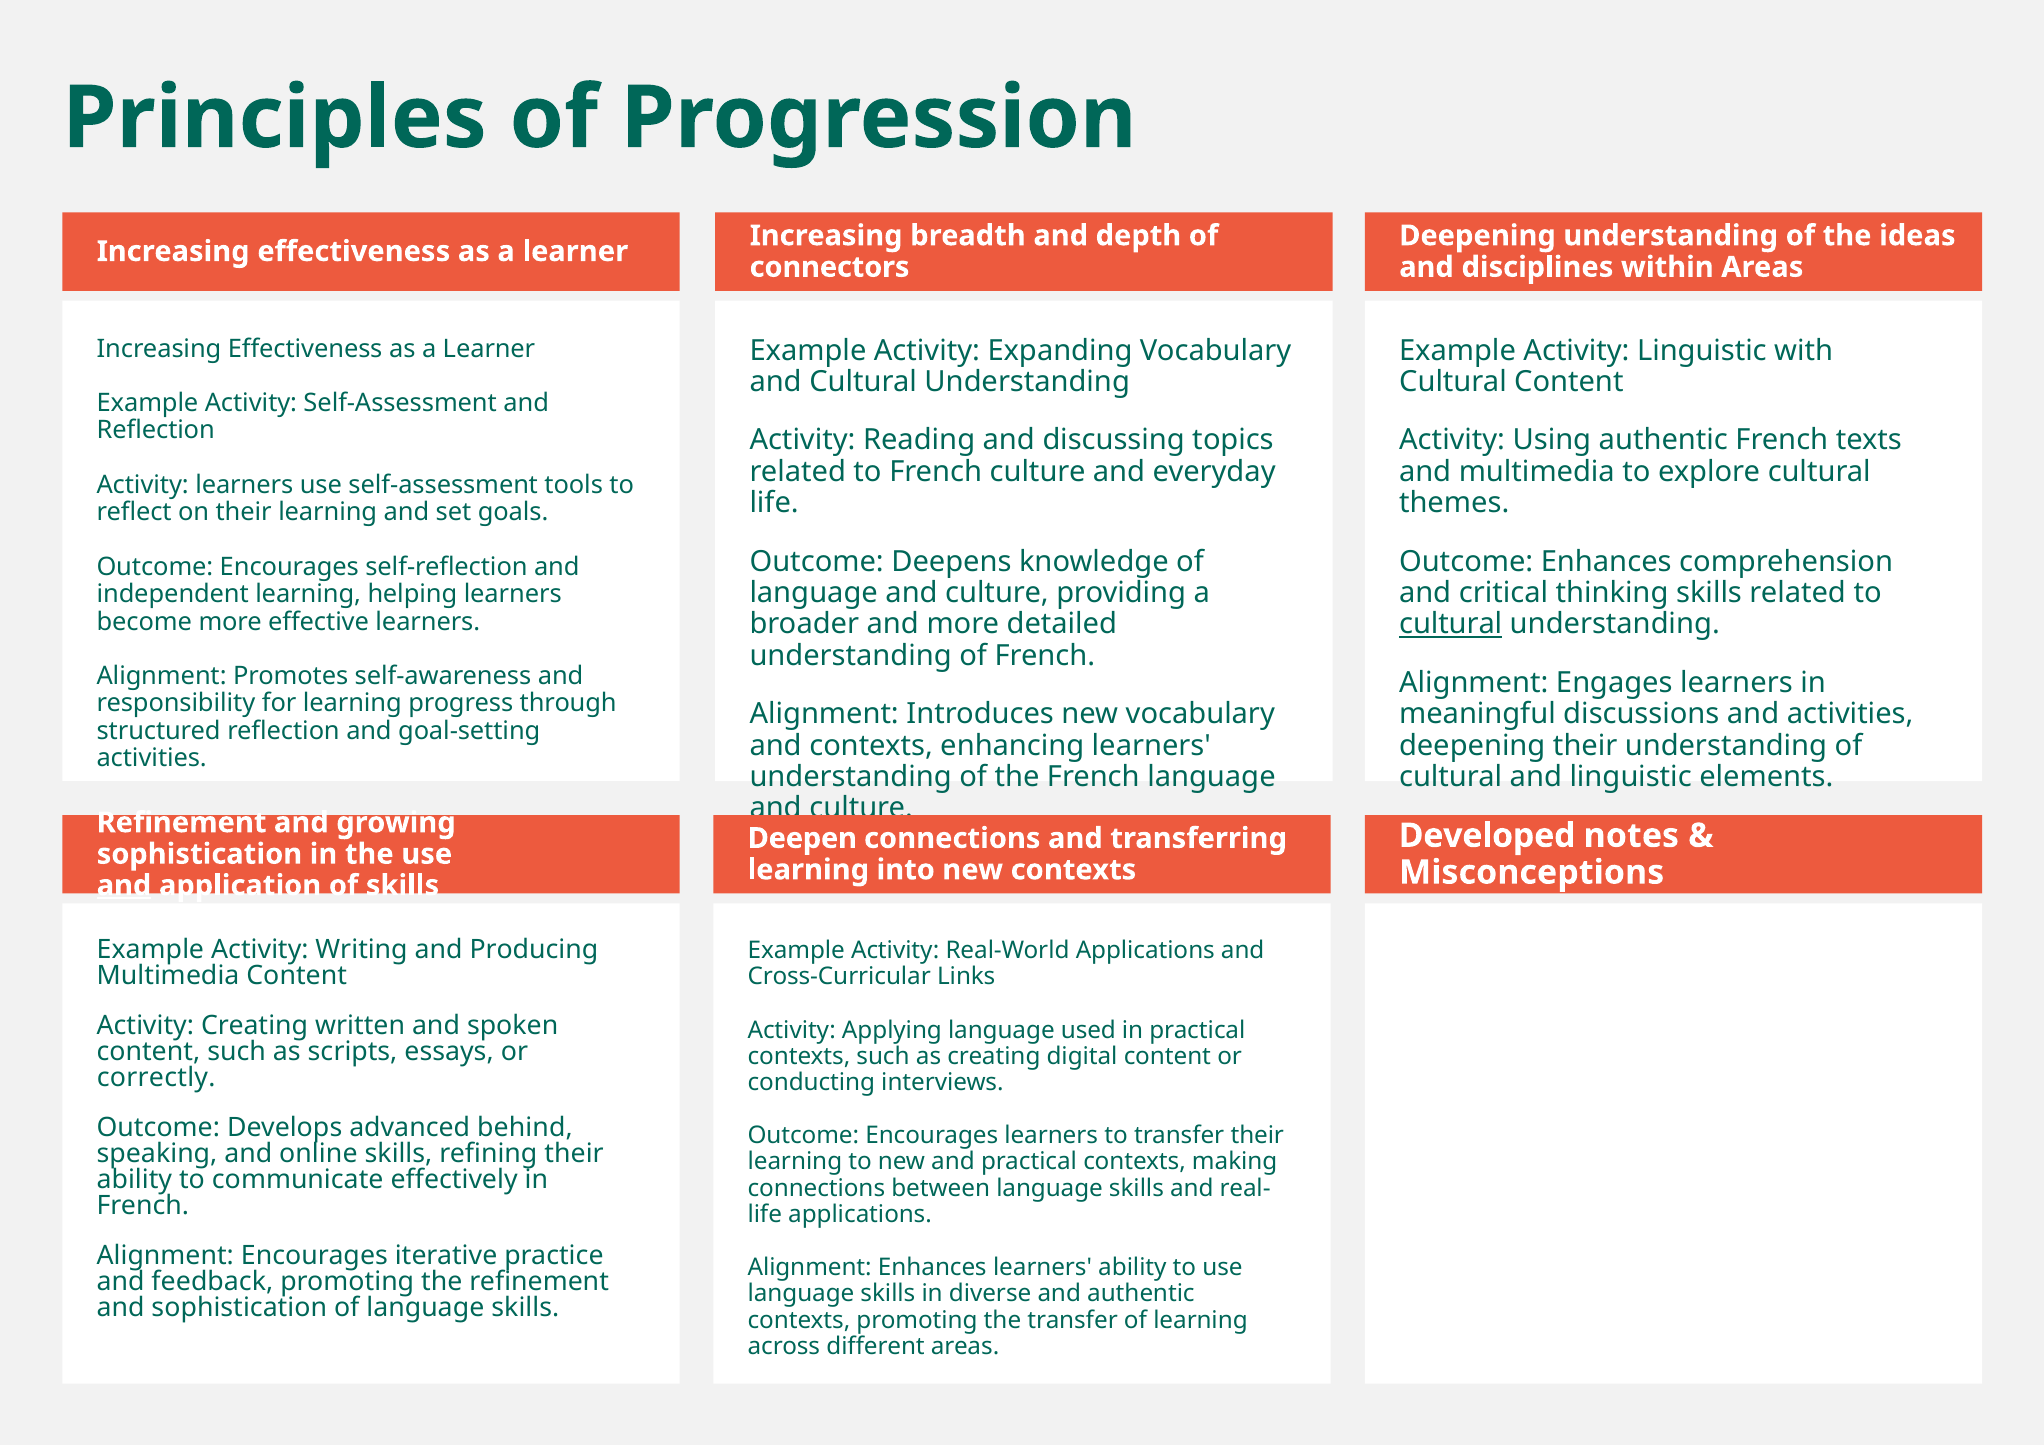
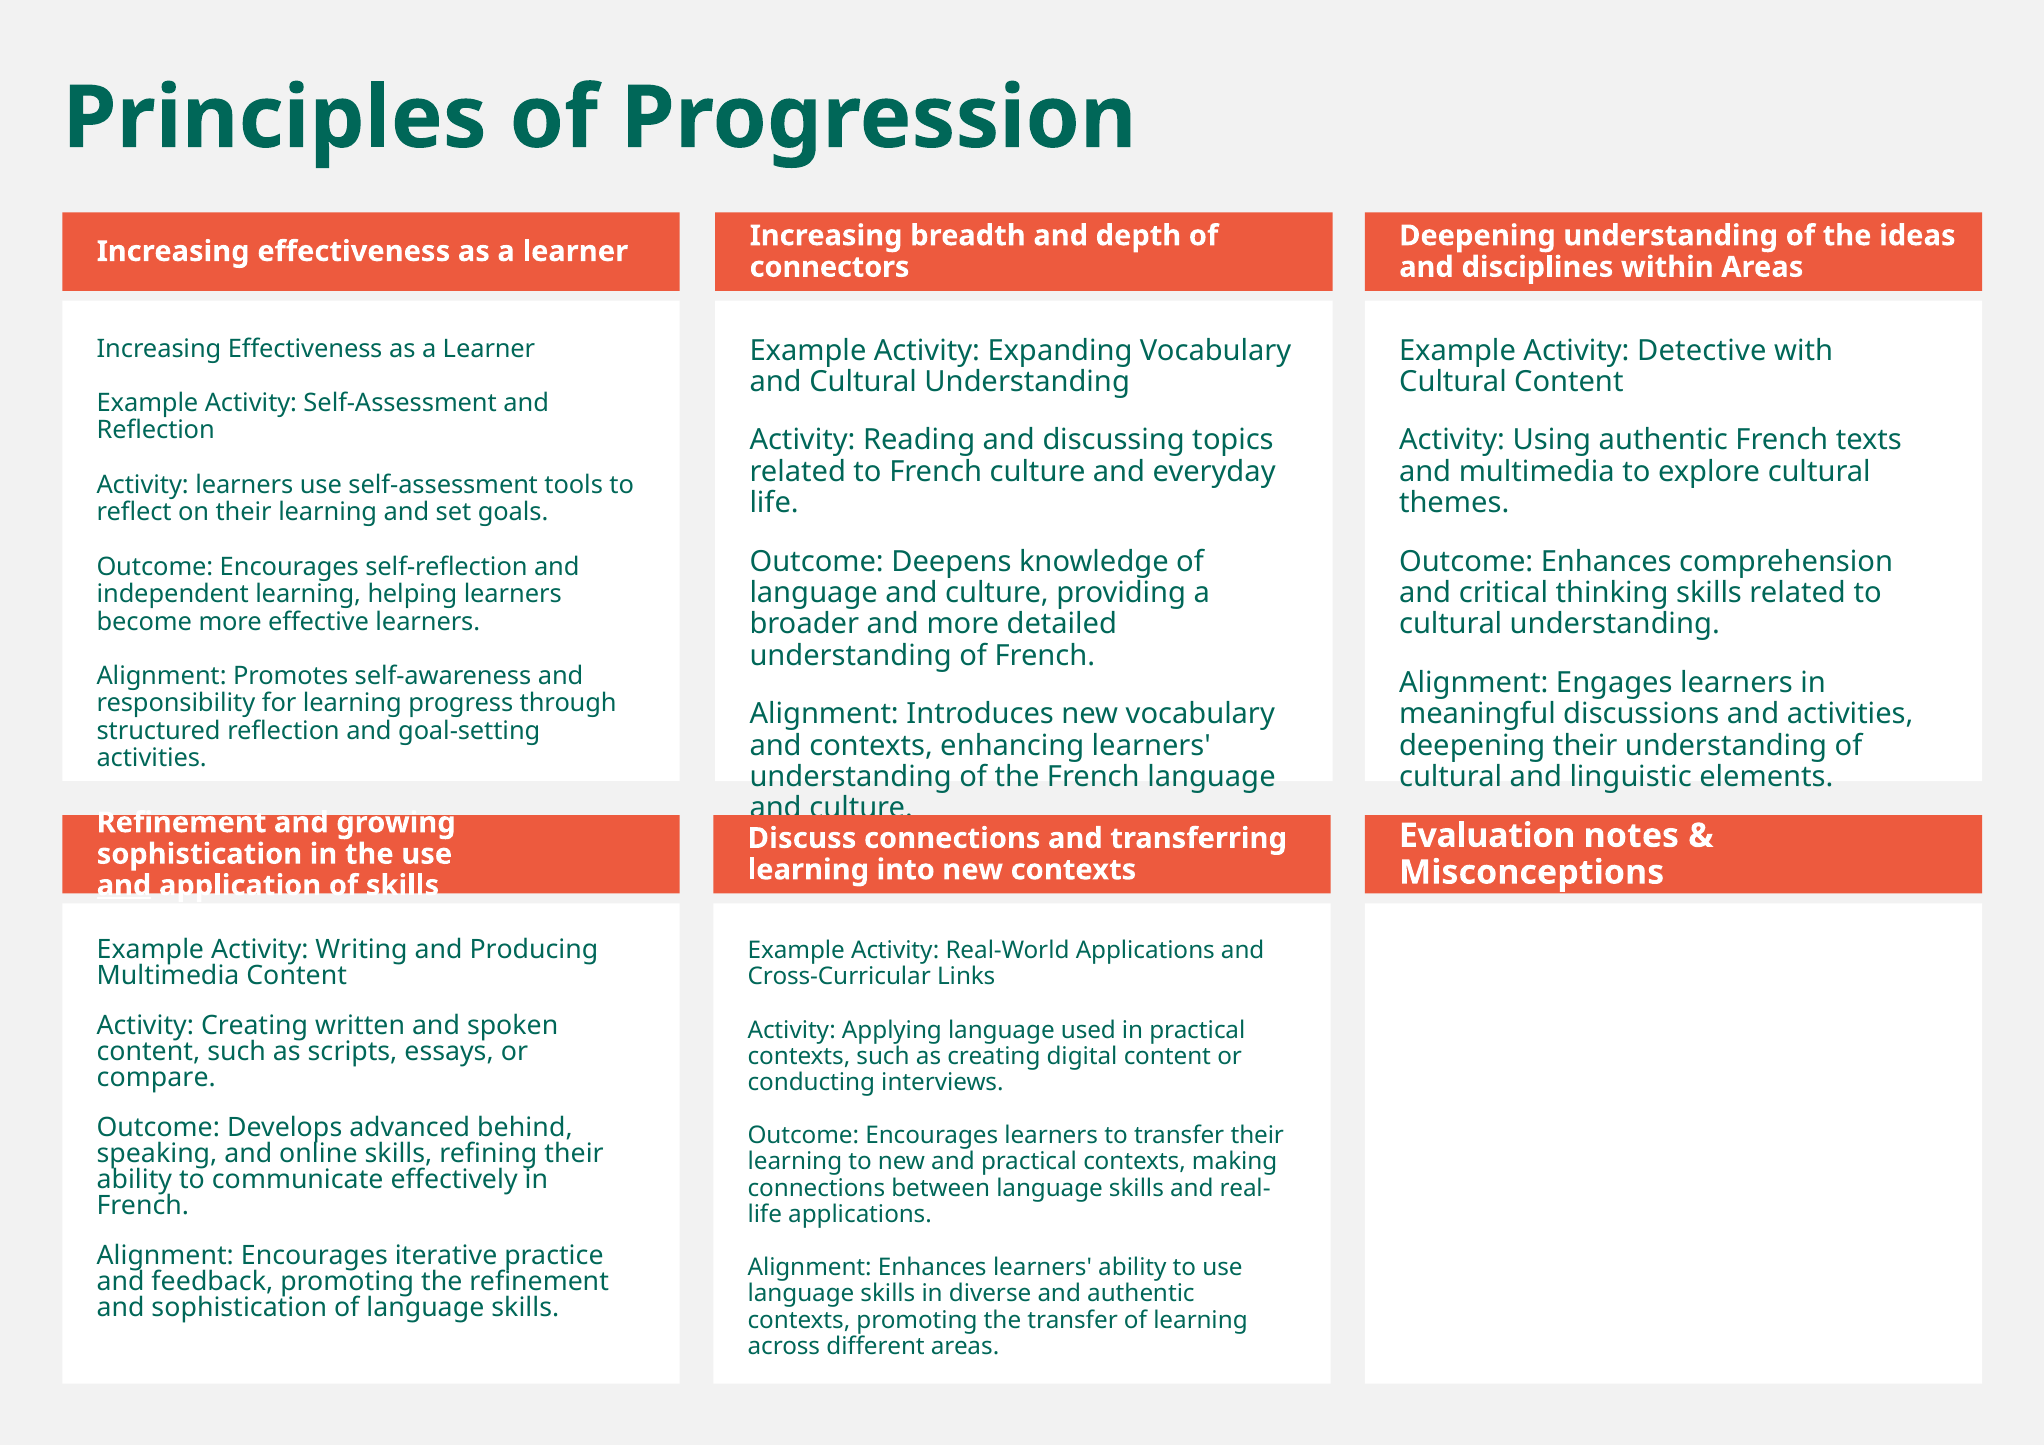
Activity Linguistic: Linguistic -> Detective
cultural at (1451, 624) underline: present -> none
Developed: Developed -> Evaluation
Deepen: Deepen -> Discuss
correctly: correctly -> compare
